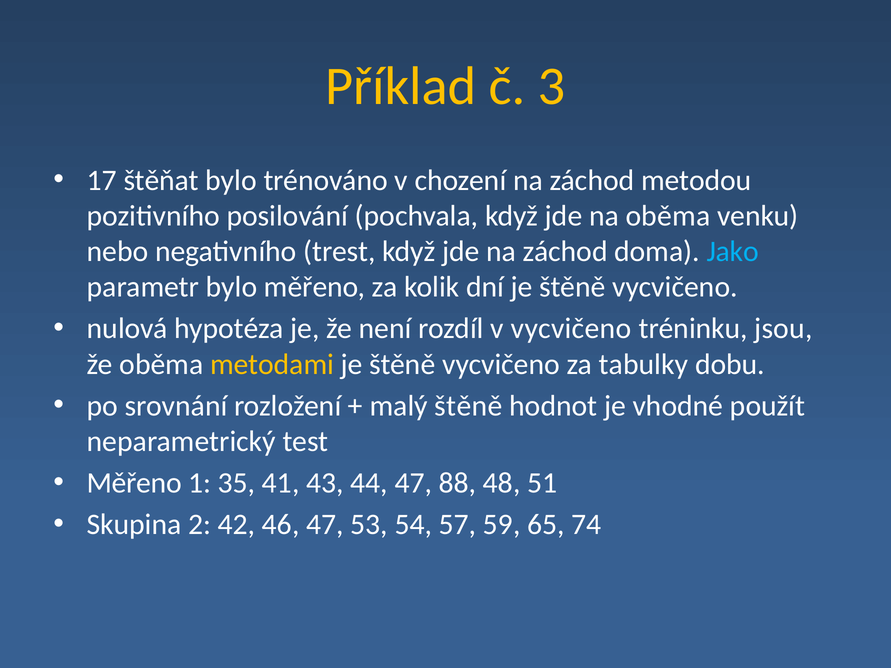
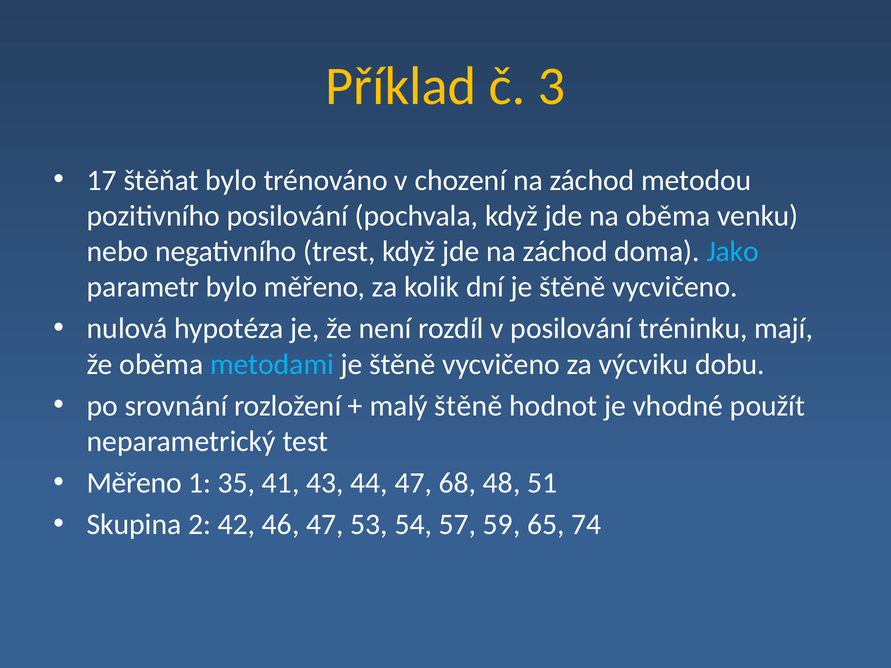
v vycvičeno: vycvičeno -> posilování
jsou: jsou -> mají
metodami colour: yellow -> light blue
tabulky: tabulky -> výcviku
88: 88 -> 68
